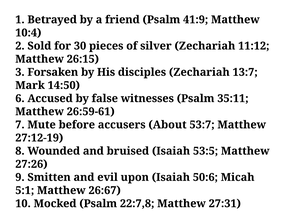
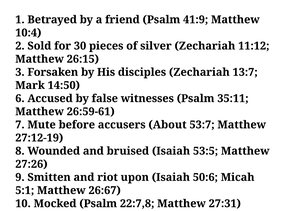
evil: evil -> riot
